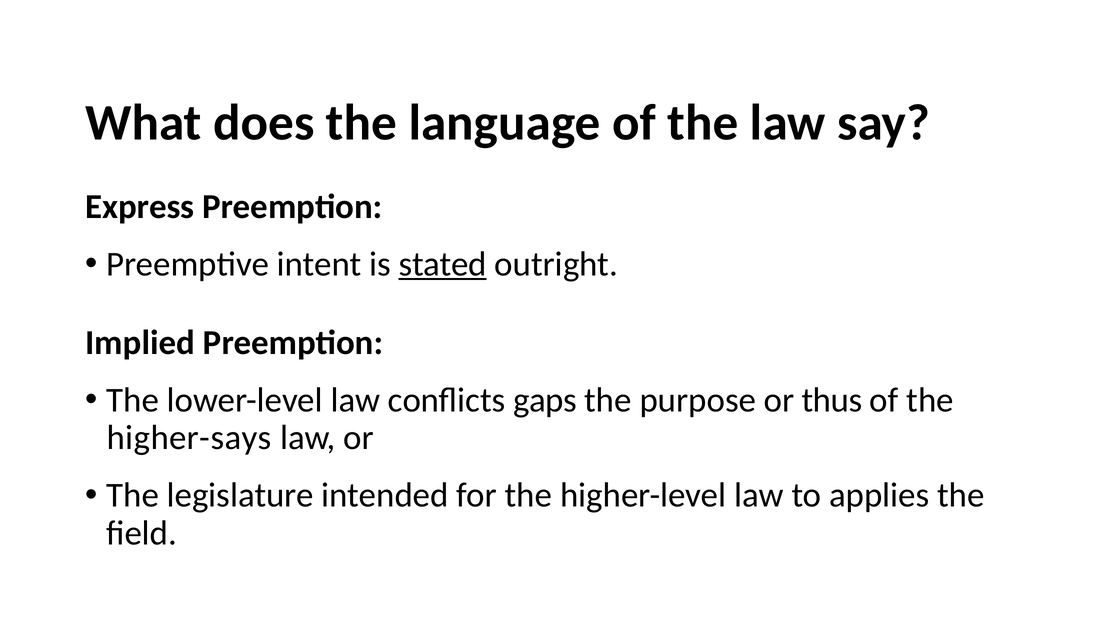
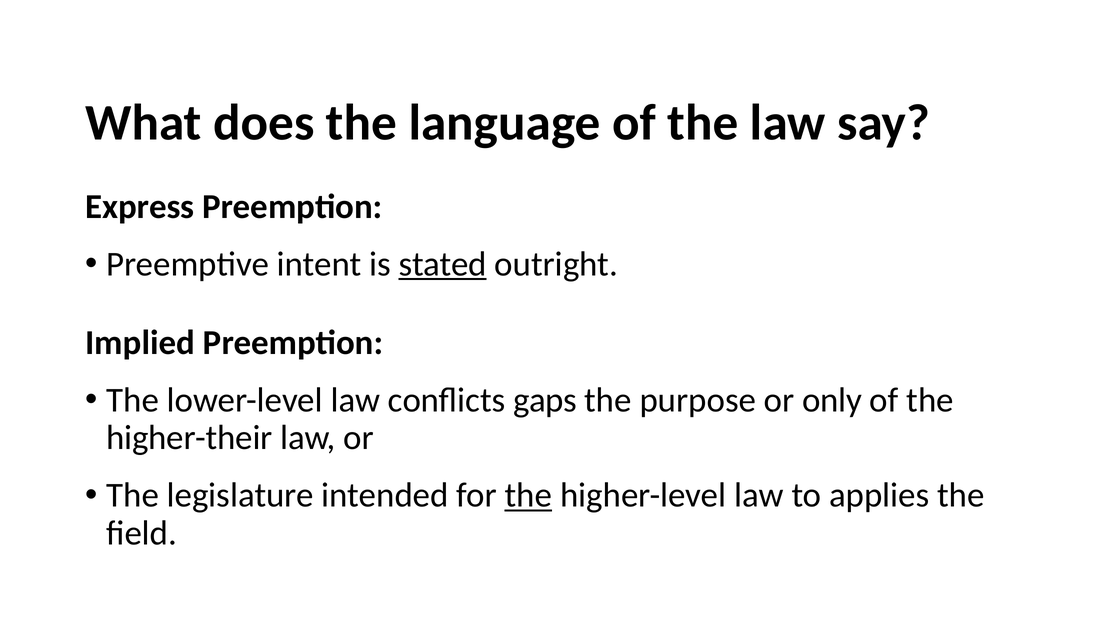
thus: thus -> only
higher-says: higher-says -> higher-their
the at (528, 495) underline: none -> present
